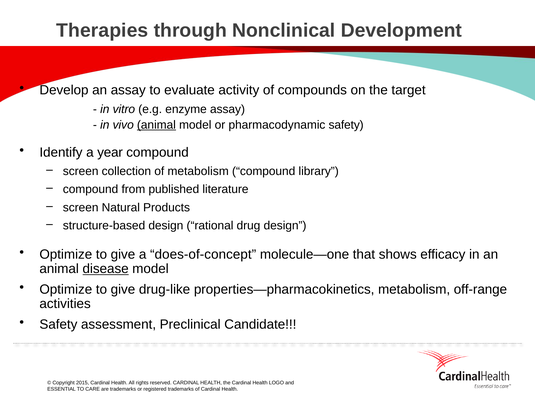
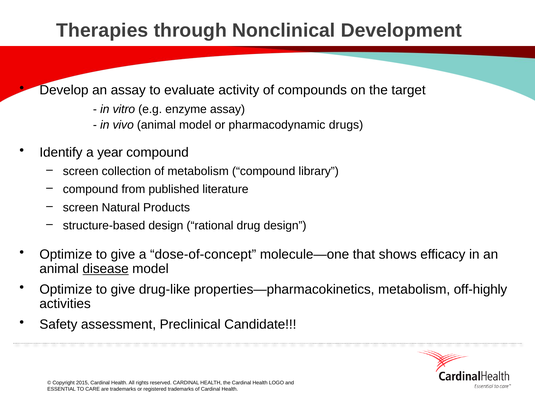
animal at (156, 125) underline: present -> none
pharmacodynamic safety: safety -> drugs
does-of-concept: does-of-concept -> dose-of-concept
off-range: off-range -> off-highly
